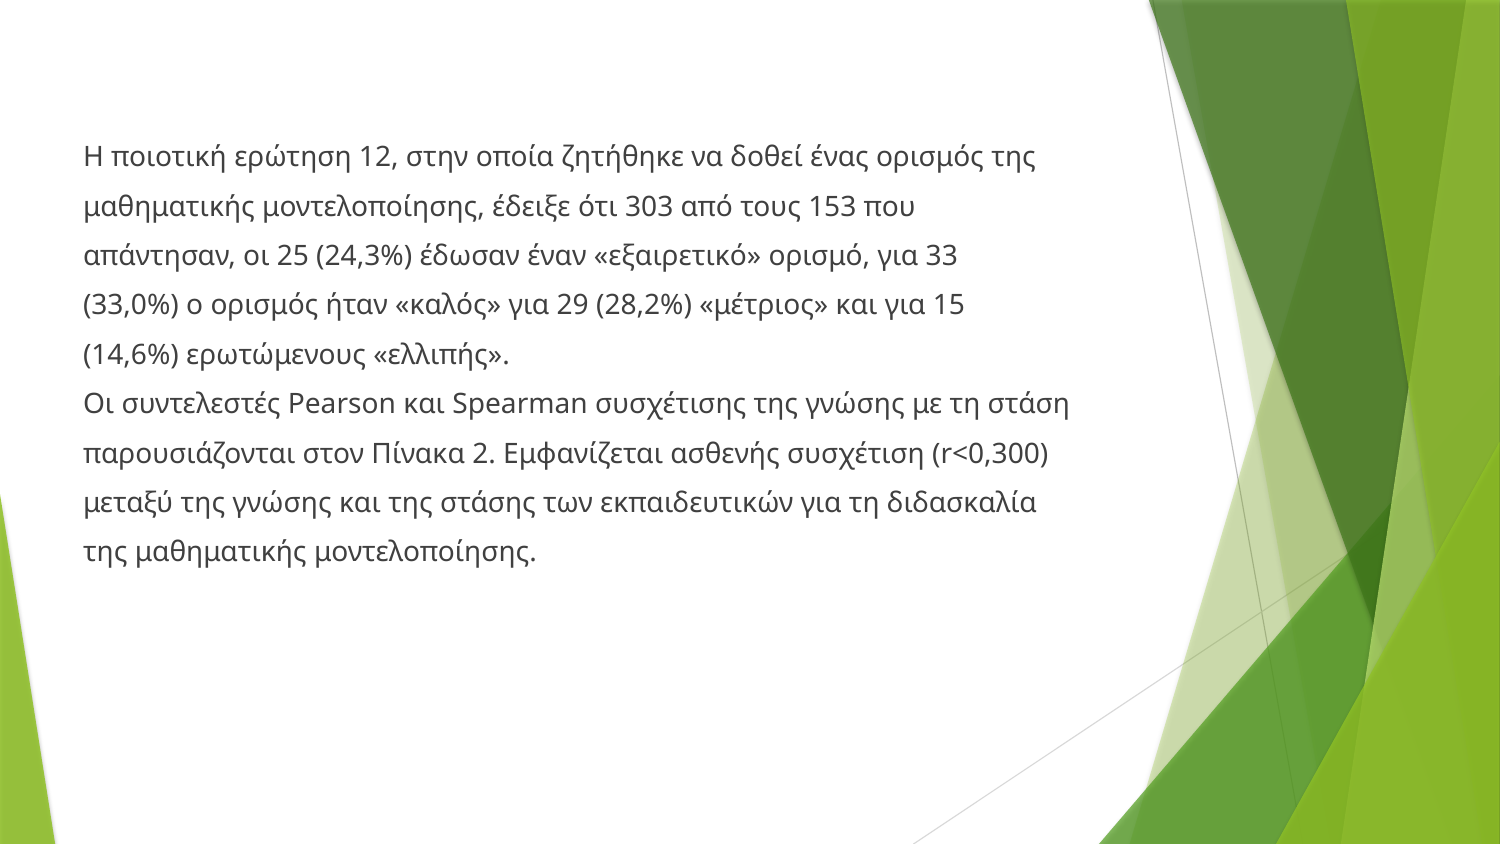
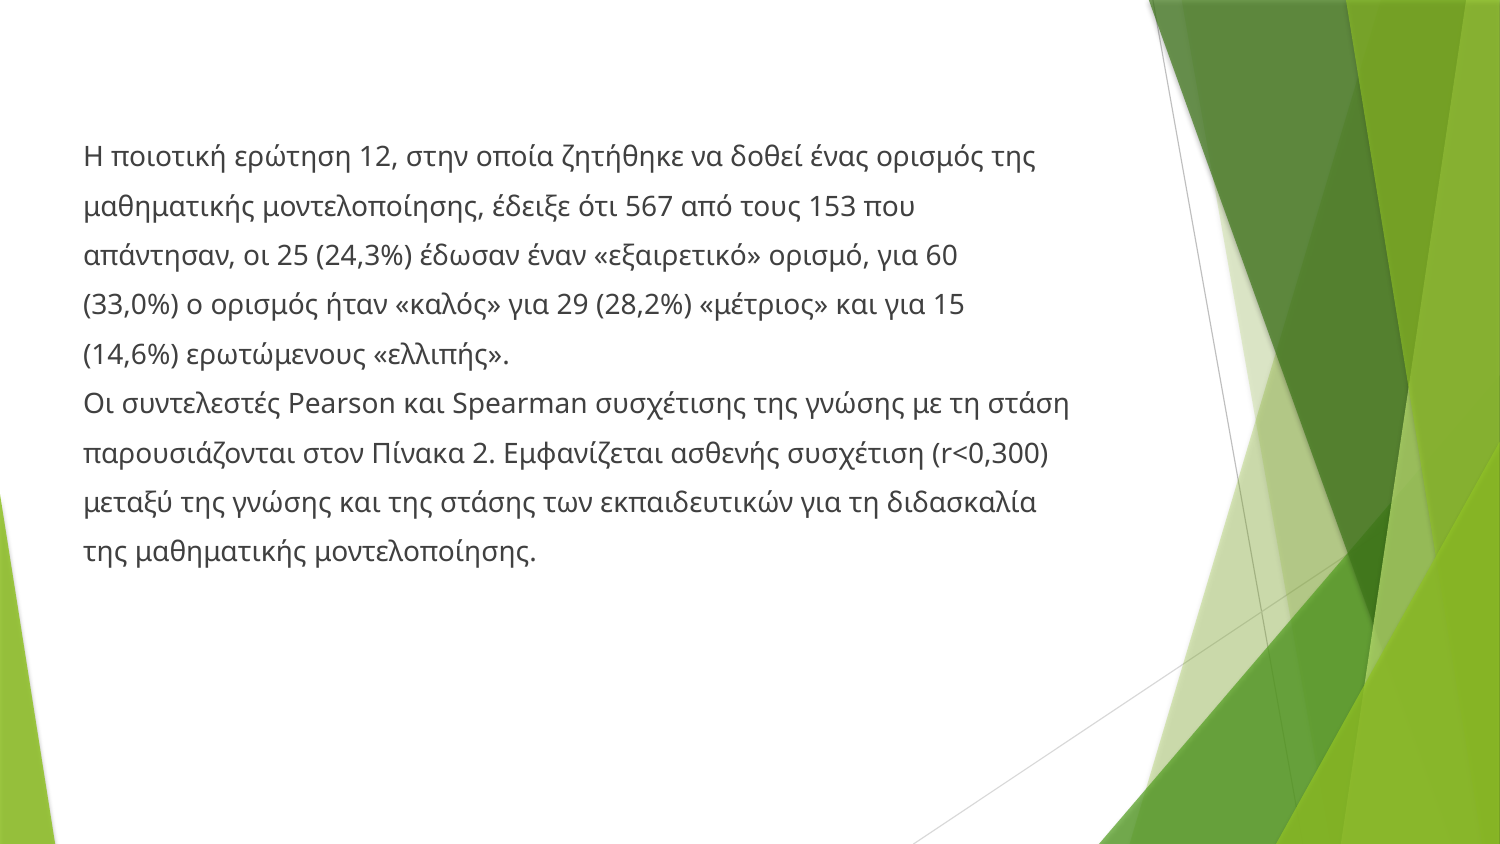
303: 303 -> 567
33: 33 -> 60
